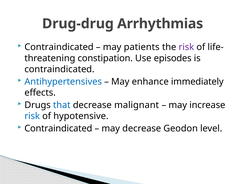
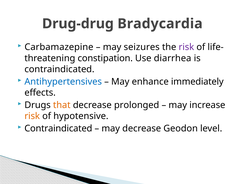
Arrhythmias: Arrhythmias -> Bradycardia
Contraindicated at (59, 47): Contraindicated -> Carbamazepine
patients: patients -> seizures
episodes: episodes -> diarrhea
that colour: blue -> orange
malignant: malignant -> prolonged
risk at (32, 116) colour: blue -> orange
